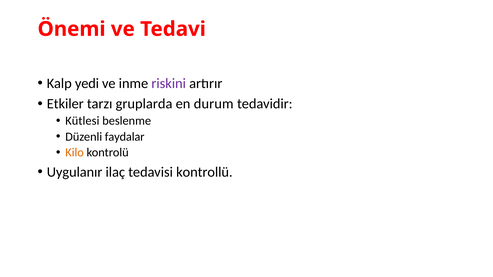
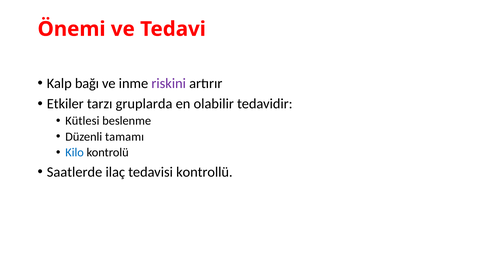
yedi: yedi -> bağı
durum: durum -> olabilir
faydalar: faydalar -> tamamı
Kilo colour: orange -> blue
Uygulanır: Uygulanır -> Saatlerde
